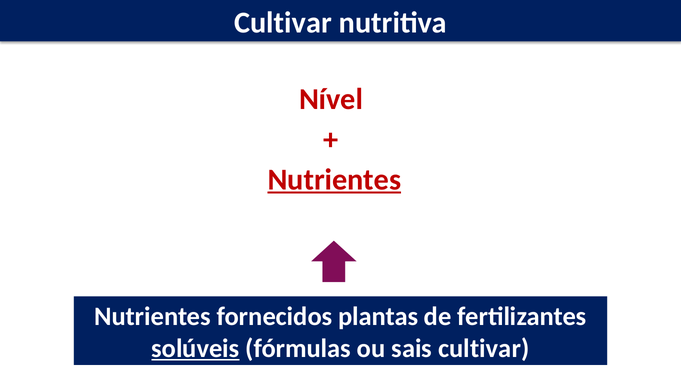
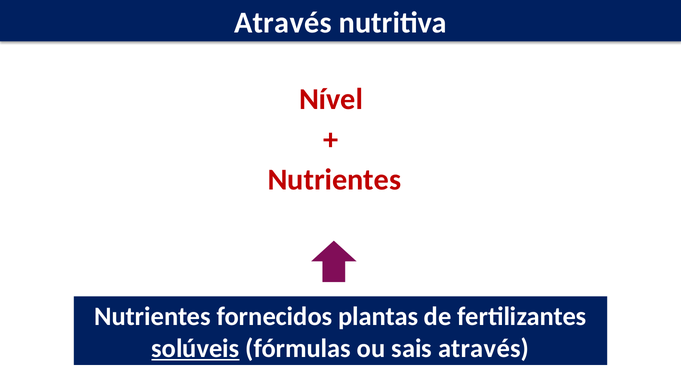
Cultivar at (283, 23): Cultivar -> Através
Nutrientes at (334, 180) underline: present -> none
sais cultivar: cultivar -> através
